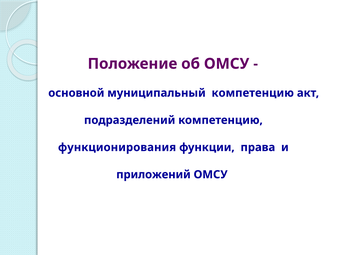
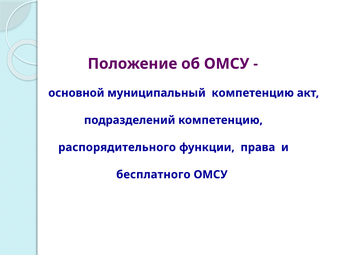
функционирования: функционирования -> распорядительного
приложений: приложений -> бесплатного
